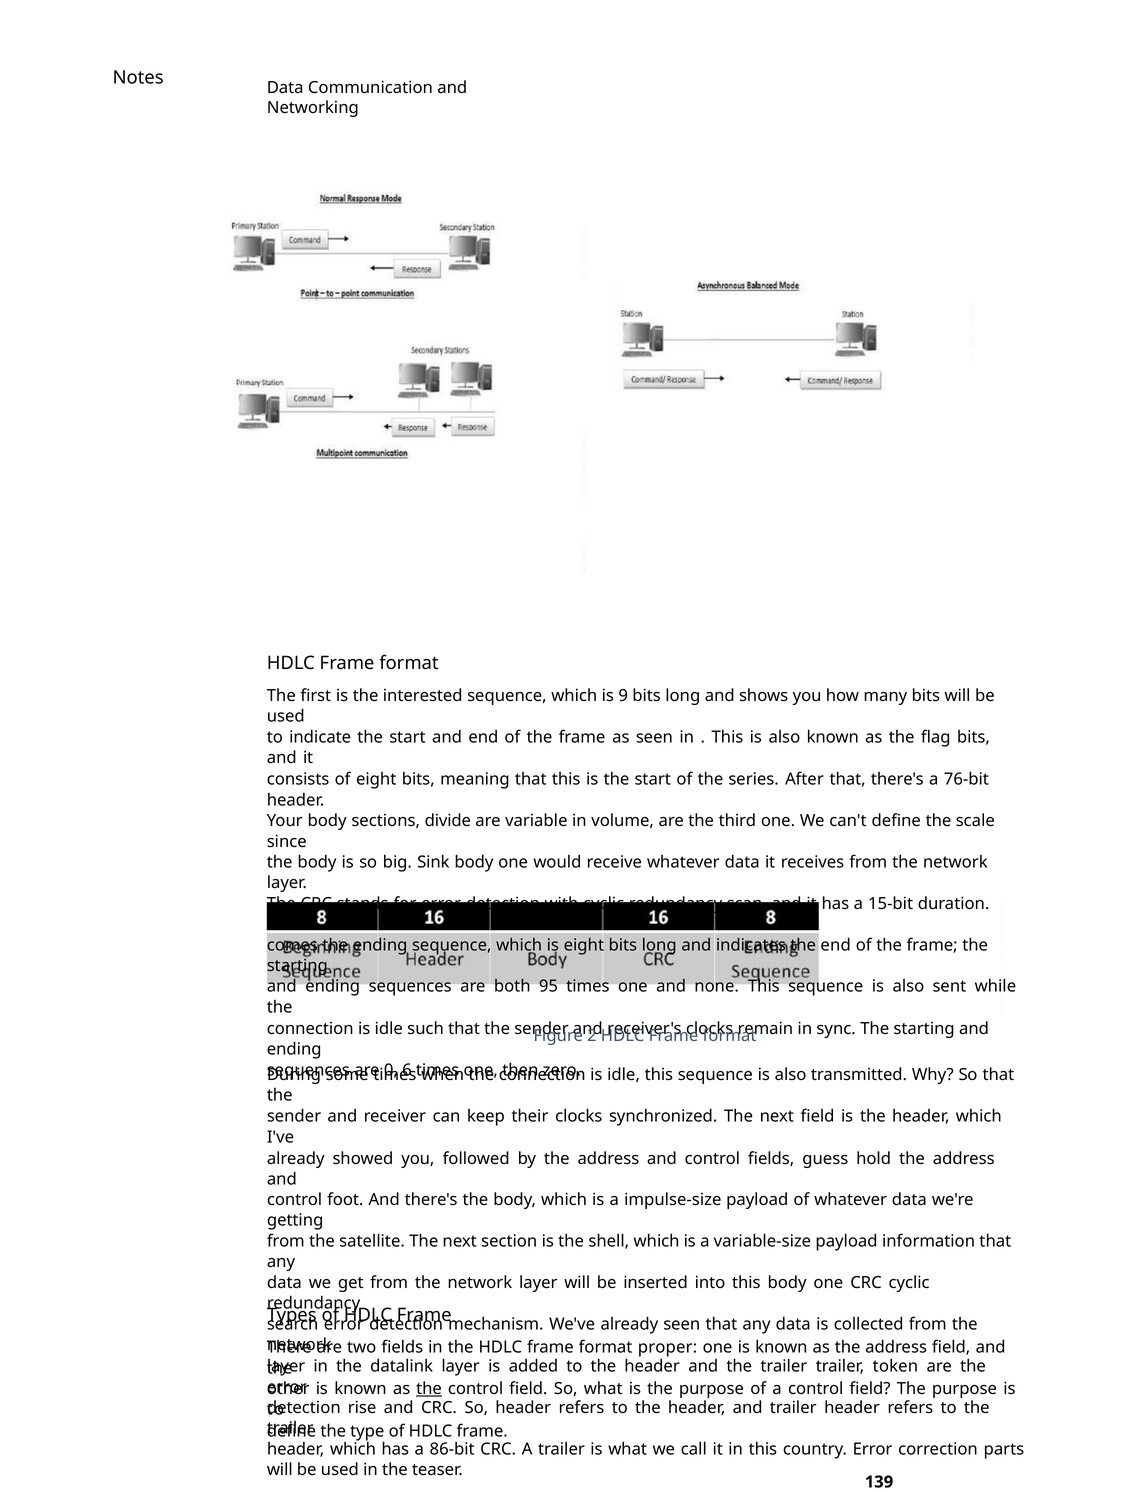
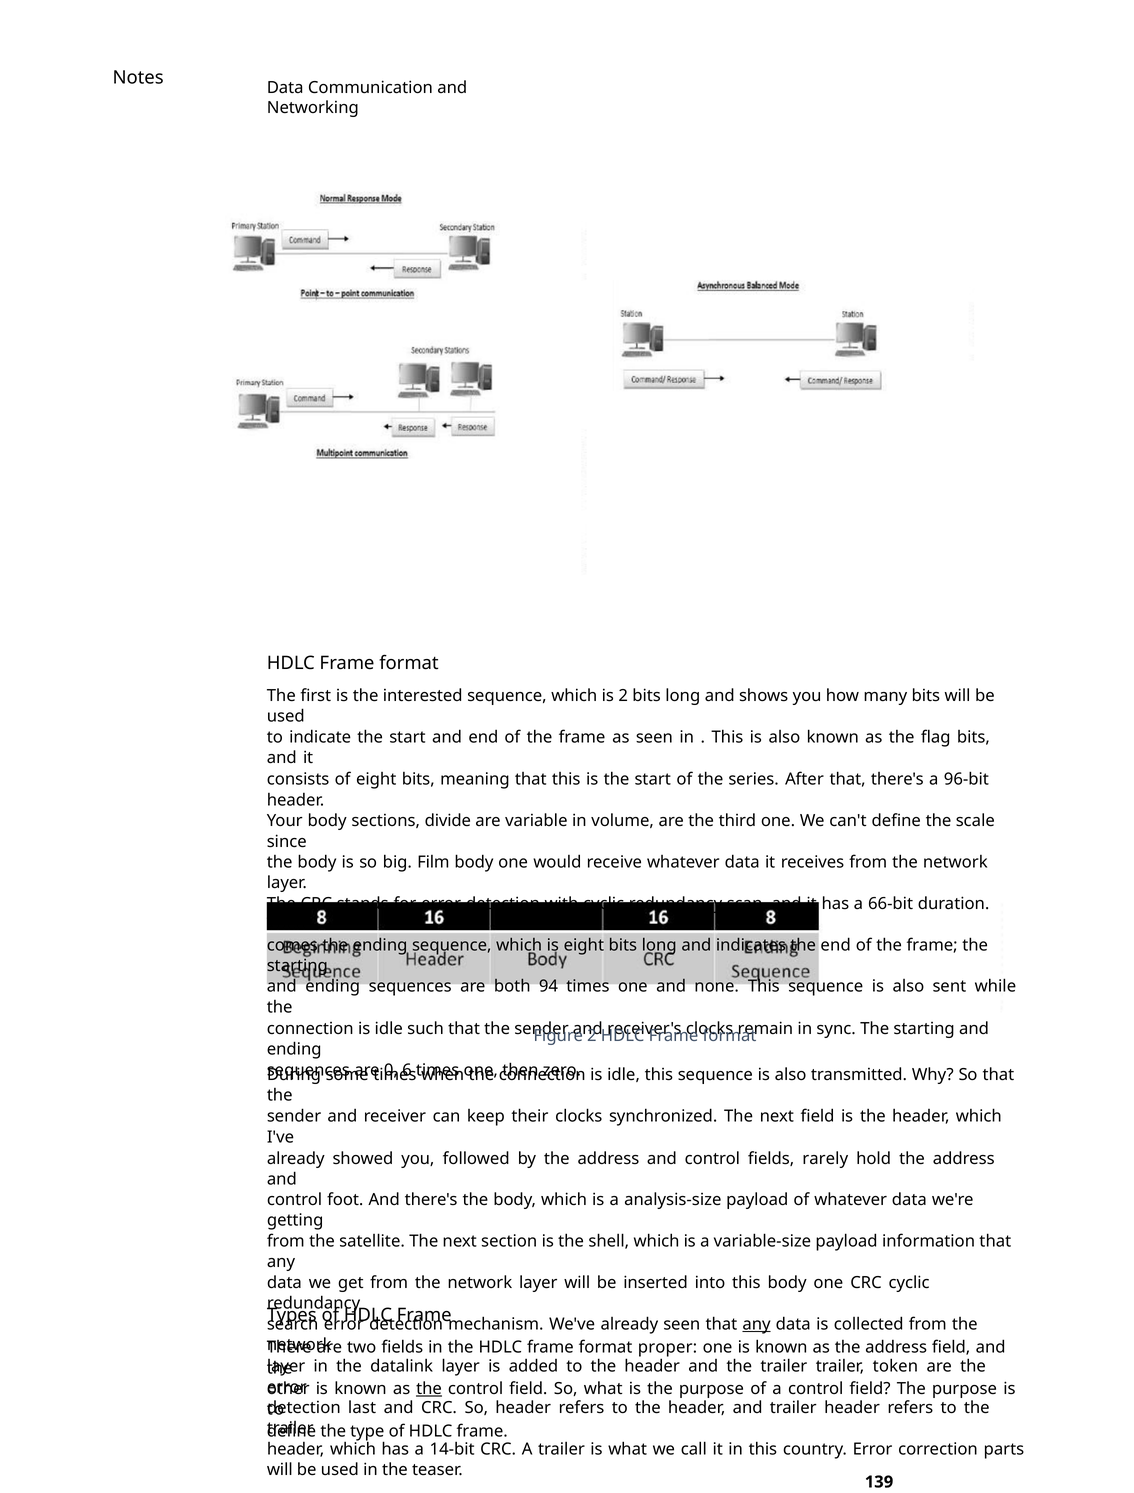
is 9: 9 -> 2
76-bit: 76-bit -> 96-bit
Sink: Sink -> Film
15-bit: 15-bit -> 66-bit
95: 95 -> 94
guess: guess -> rarely
impulse-size: impulse-size -> analysis-size
any at (757, 1325) underline: none -> present
rise: rise -> last
86-bit: 86-bit -> 14-bit
